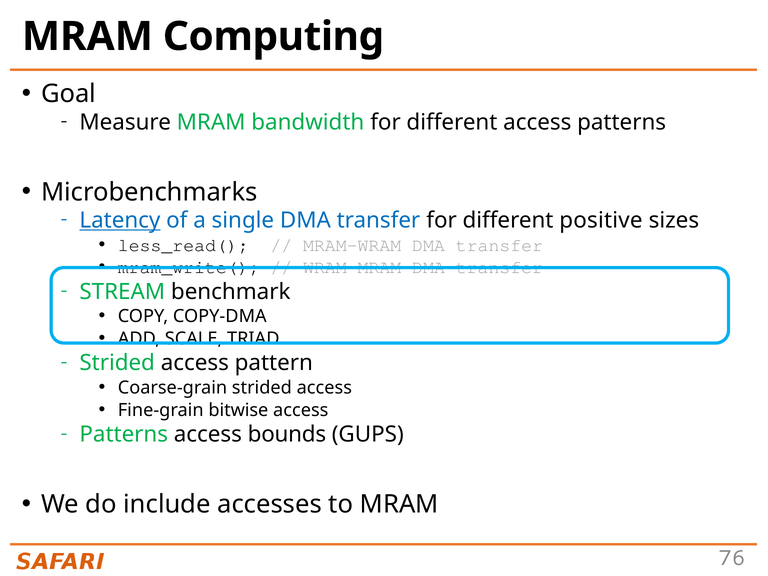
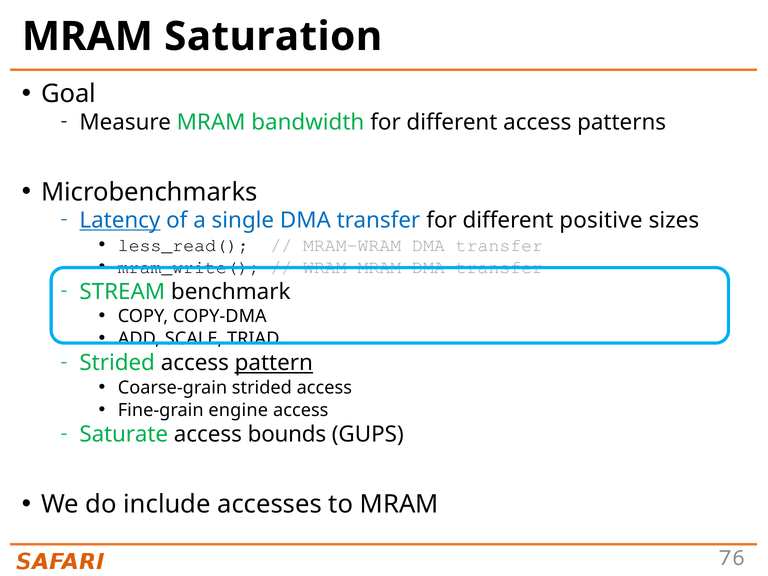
Computing: Computing -> Saturation
pattern underline: none -> present
bitwise: bitwise -> engine
Patterns at (124, 434): Patterns -> Saturate
